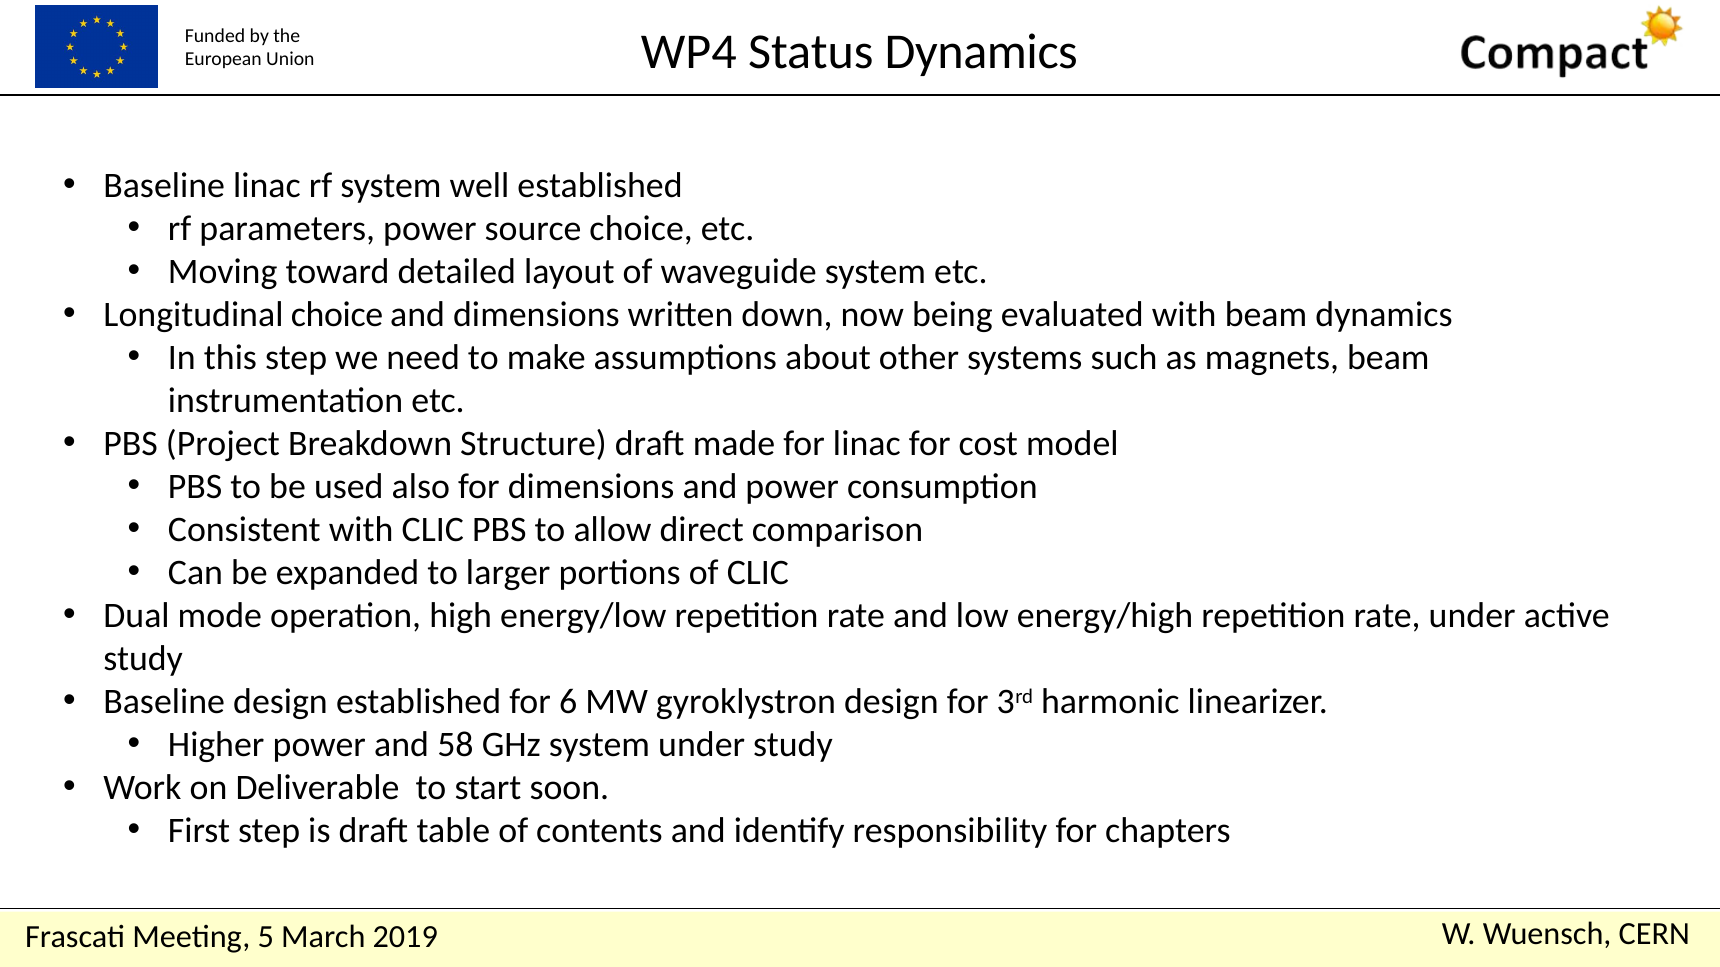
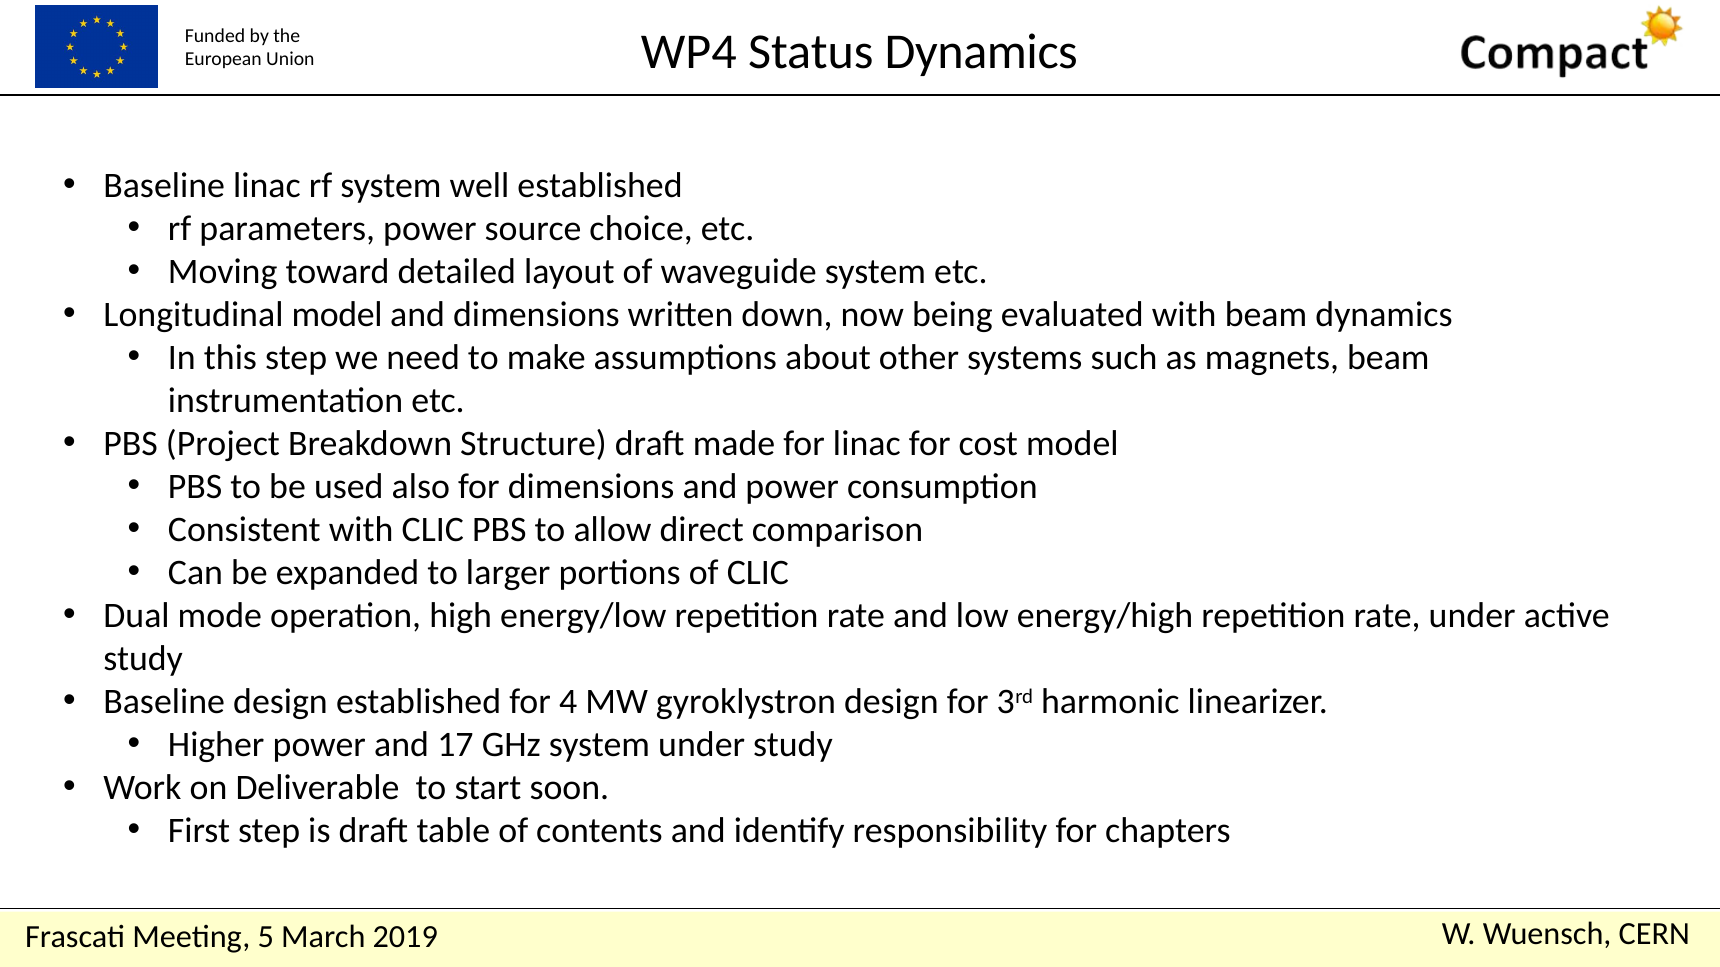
Longitudinal choice: choice -> model
6: 6 -> 4
58: 58 -> 17
